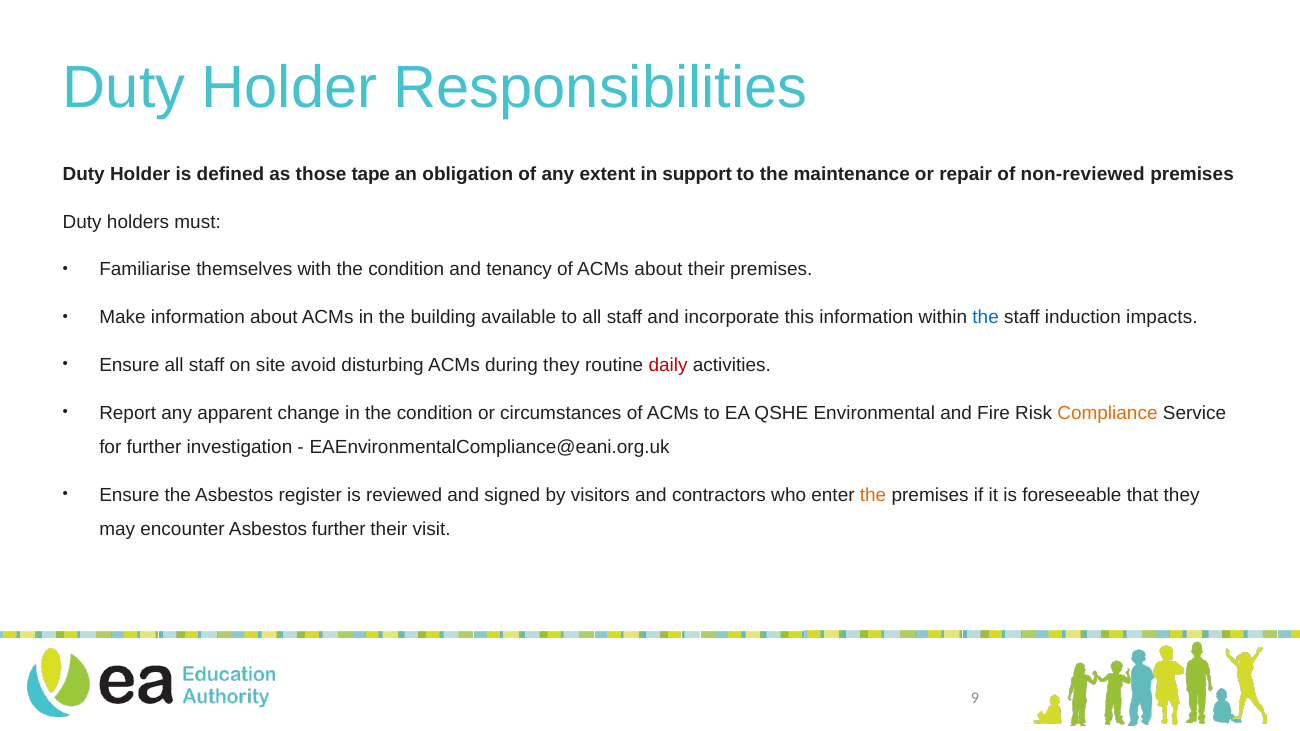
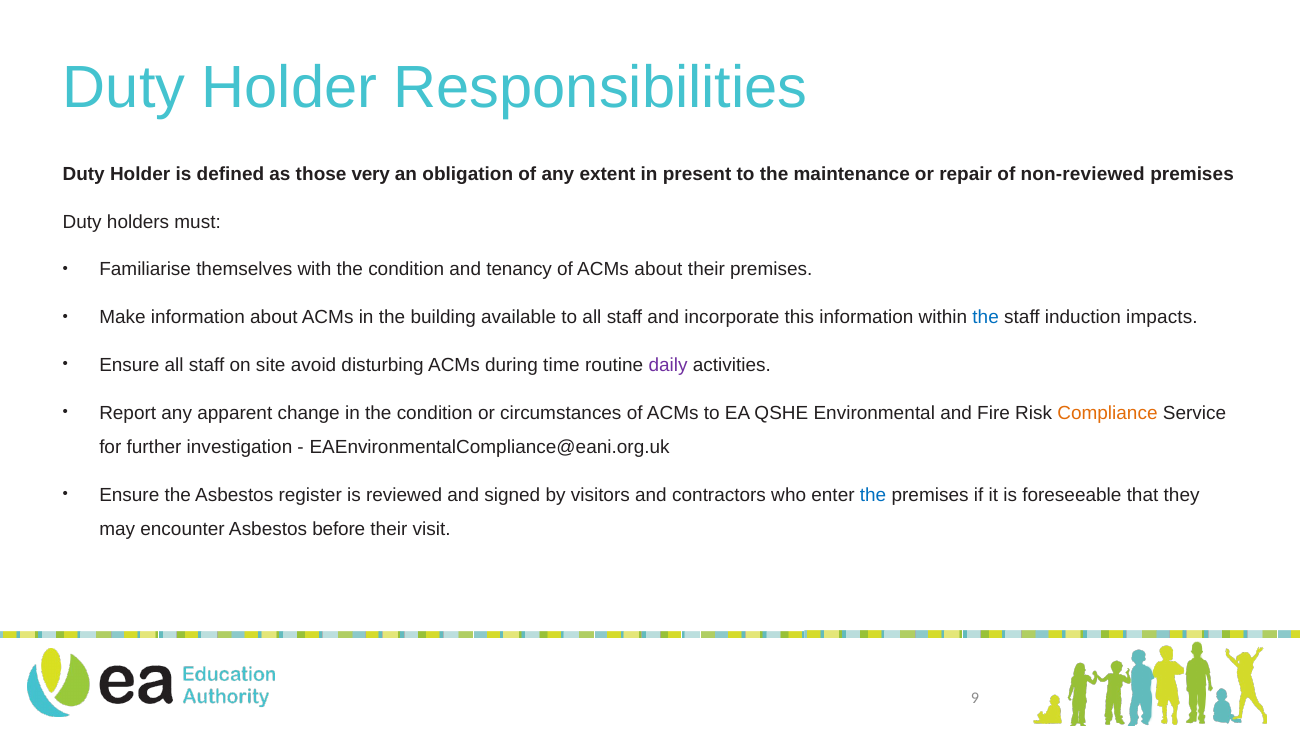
tape: tape -> very
support: support -> present
during they: they -> time
daily colour: red -> purple
the at (873, 495) colour: orange -> blue
Asbestos further: further -> before
